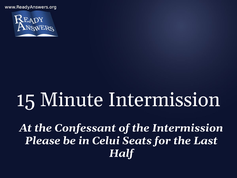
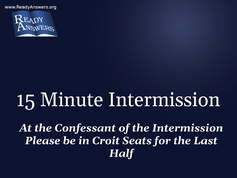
Celui: Celui -> Croit
